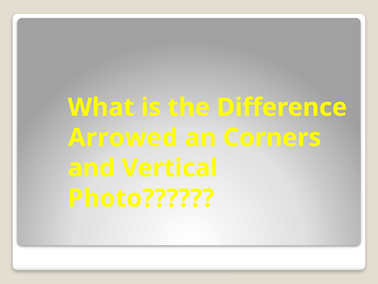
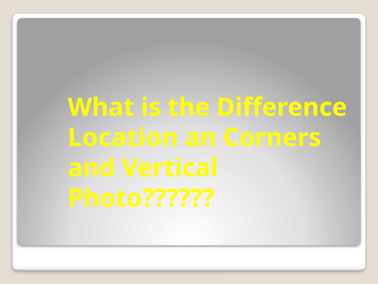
Arrowed: Arrowed -> Location
